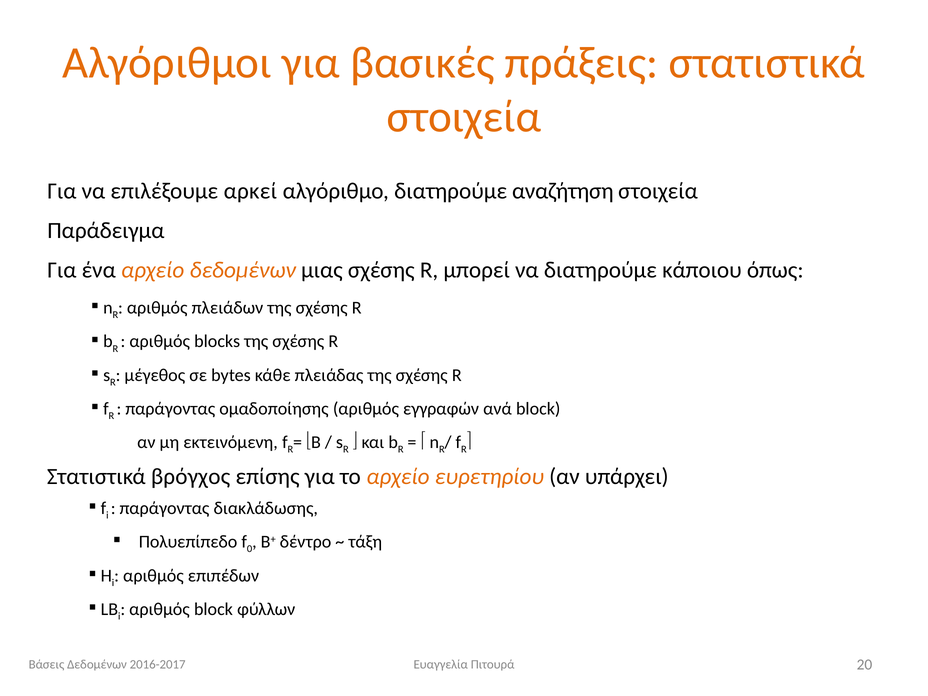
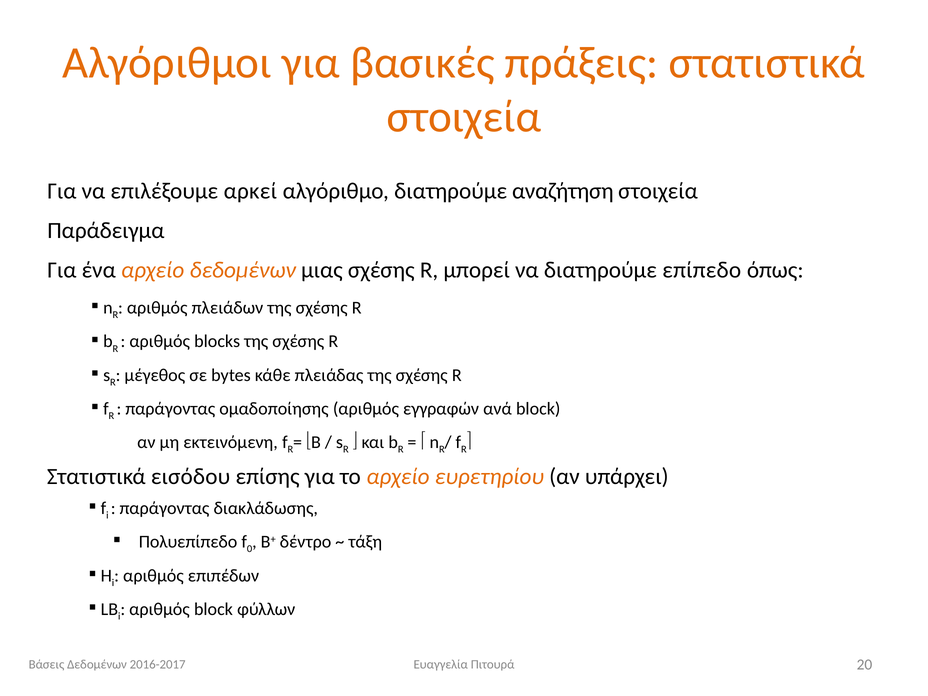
κάποιου: κάποιου -> επίπεδο
βρόγχος: βρόγχος -> εισόδου
